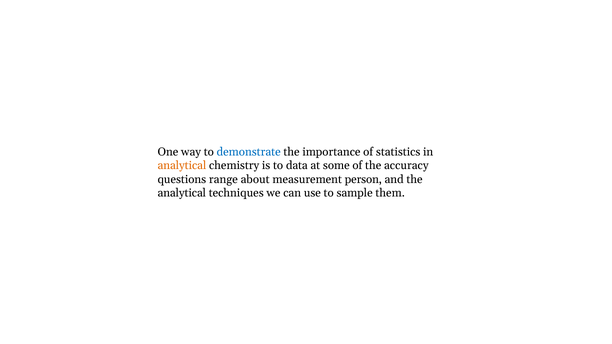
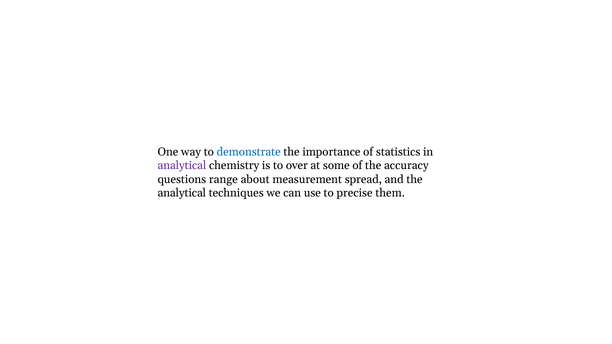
analytical at (182, 166) colour: orange -> purple
data: data -> over
person: person -> spread
sample: sample -> precise
